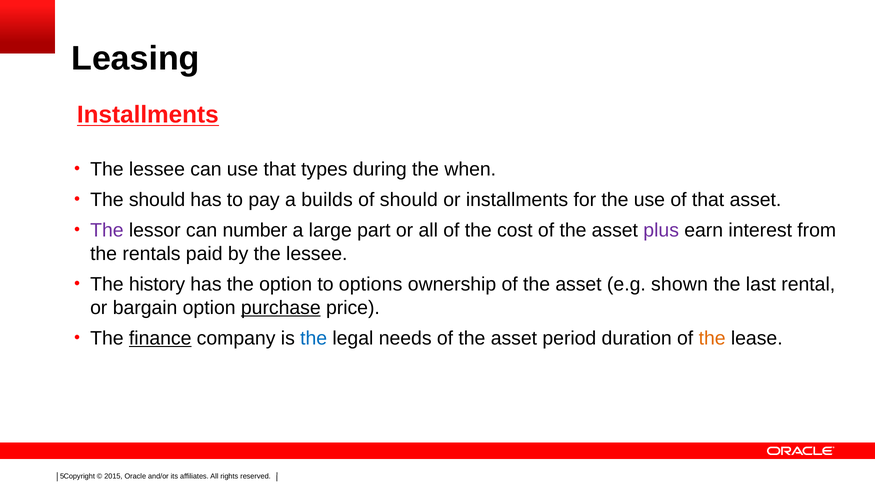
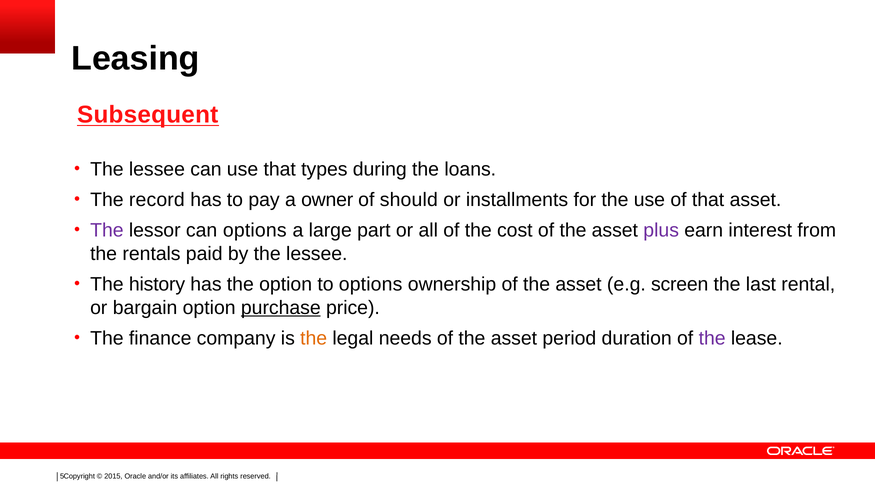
Installments at (148, 115): Installments -> Subsequent
when: when -> loans
The should: should -> record
builds: builds -> owner
can number: number -> options
shown: shown -> screen
finance underline: present -> none
the at (314, 338) colour: blue -> orange
the at (712, 338) colour: orange -> purple
